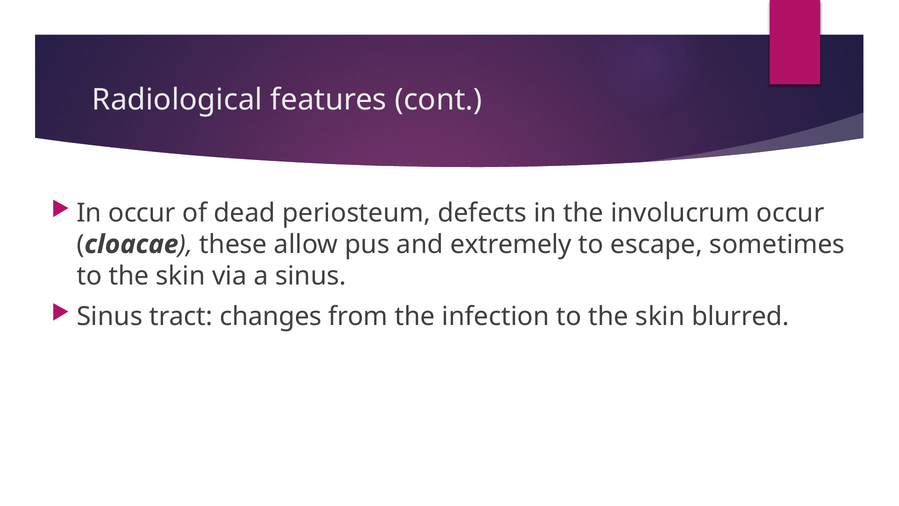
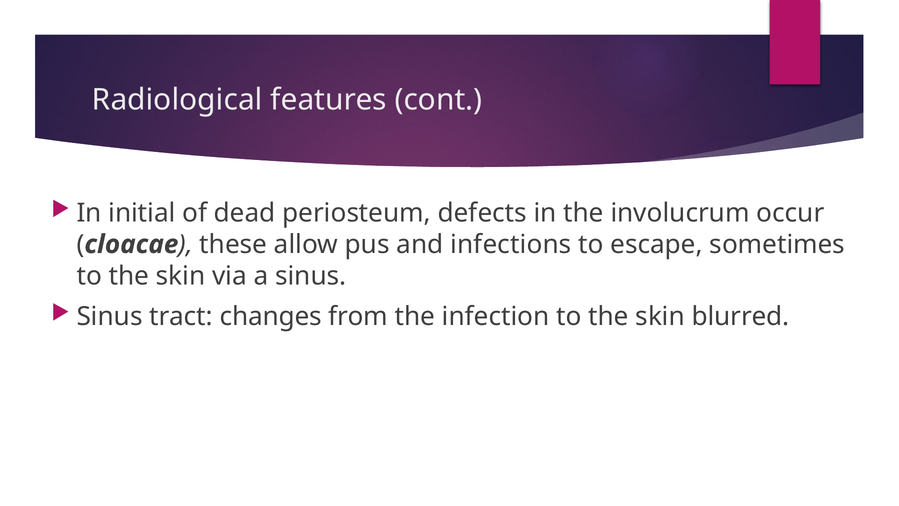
In occur: occur -> initial
extremely: extremely -> infections
